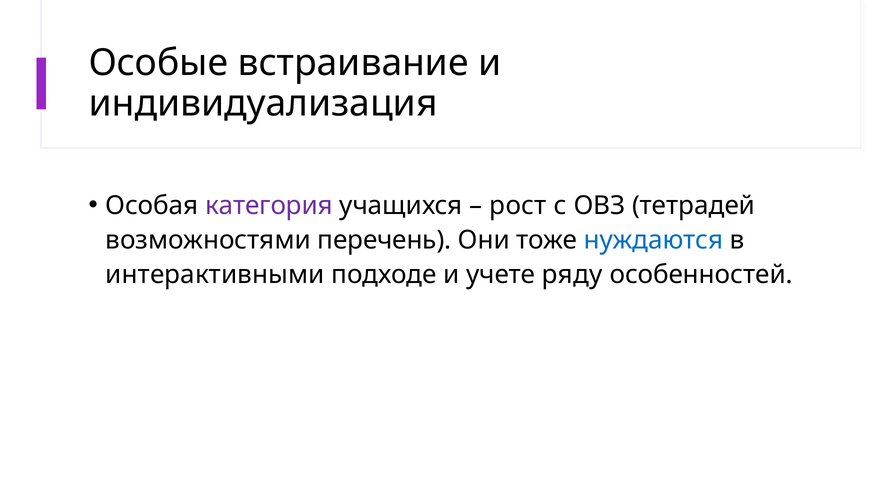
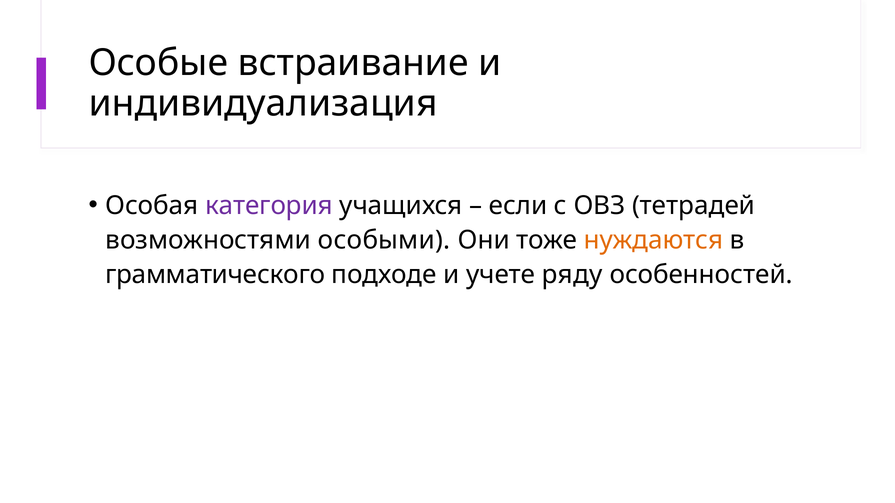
рост: рост -> если
перечень: перечень -> особыми
нуждаются colour: blue -> orange
интерактивными: интерактивными -> грамматического
